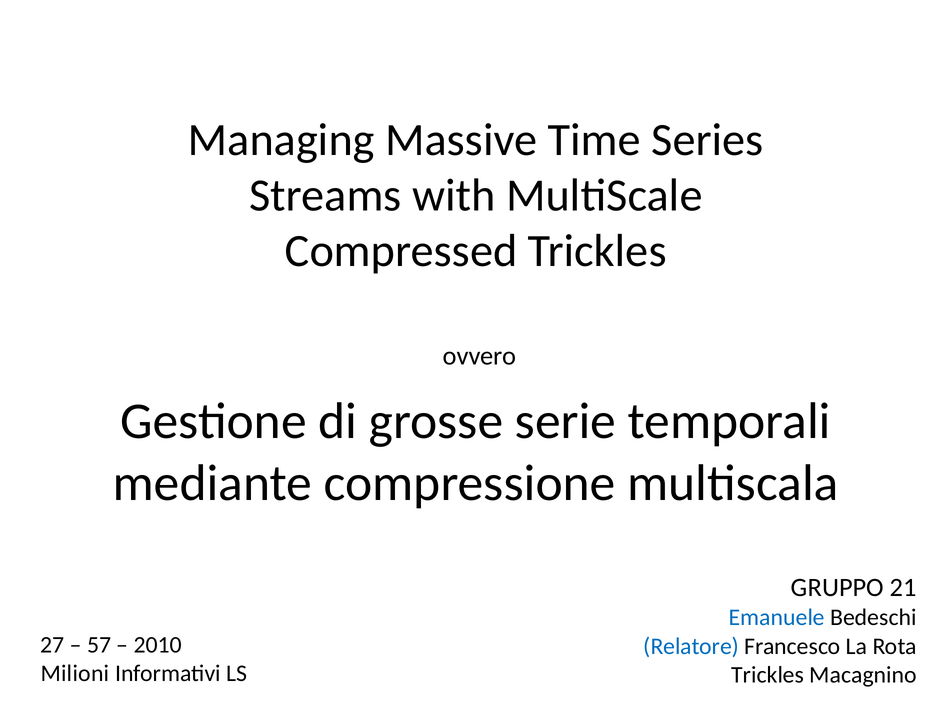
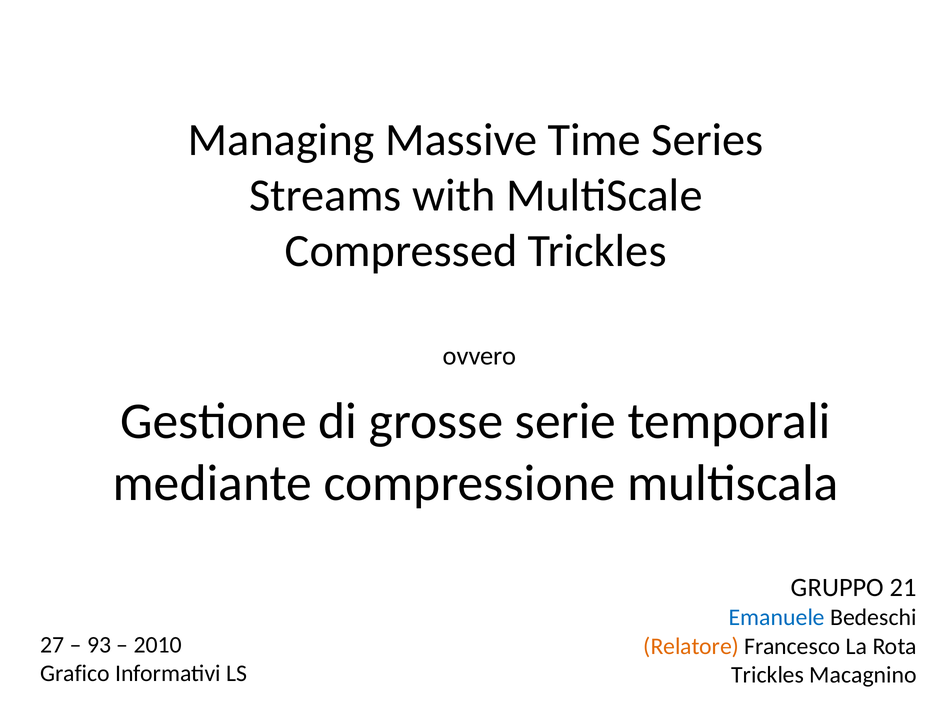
57: 57 -> 93
Relatore colour: blue -> orange
Milioni: Milioni -> Grafico
